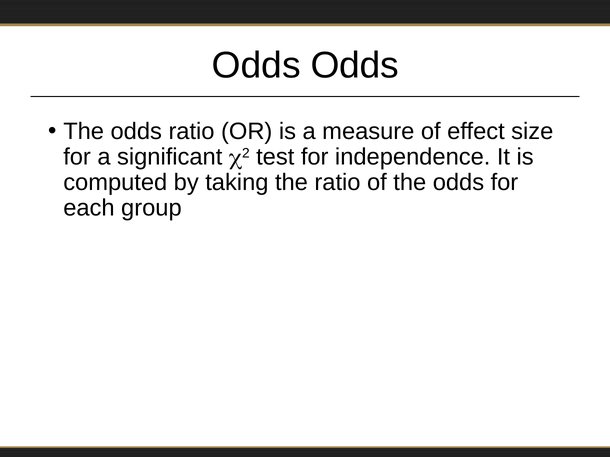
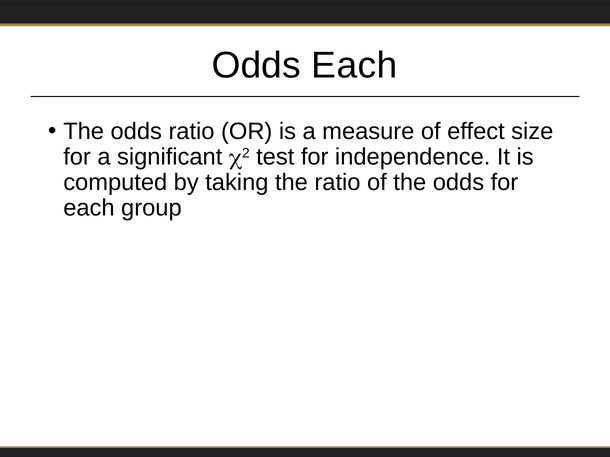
Odds Odds: Odds -> Each
